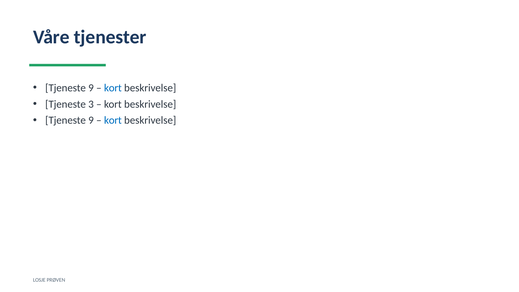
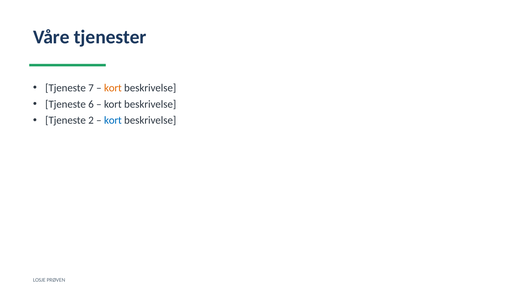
9 at (91, 88): 9 -> 7
kort at (113, 88) colour: blue -> orange
3: 3 -> 6
9 at (91, 120): 9 -> 2
